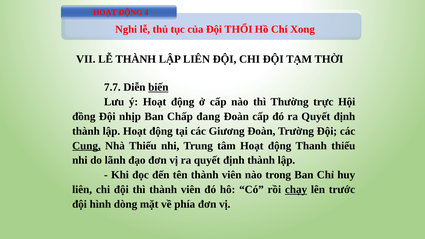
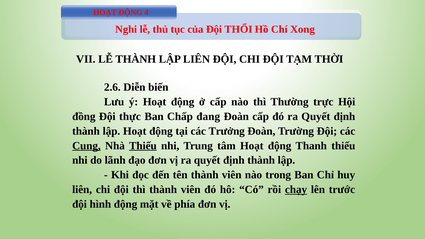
7.7: 7.7 -> 2.6
biến underline: present -> none
nhịp: nhịp -> thực
Giương: Giương -> Trưởng
Thiếu at (143, 146) underline: none -> present
hình dòng: dòng -> động
